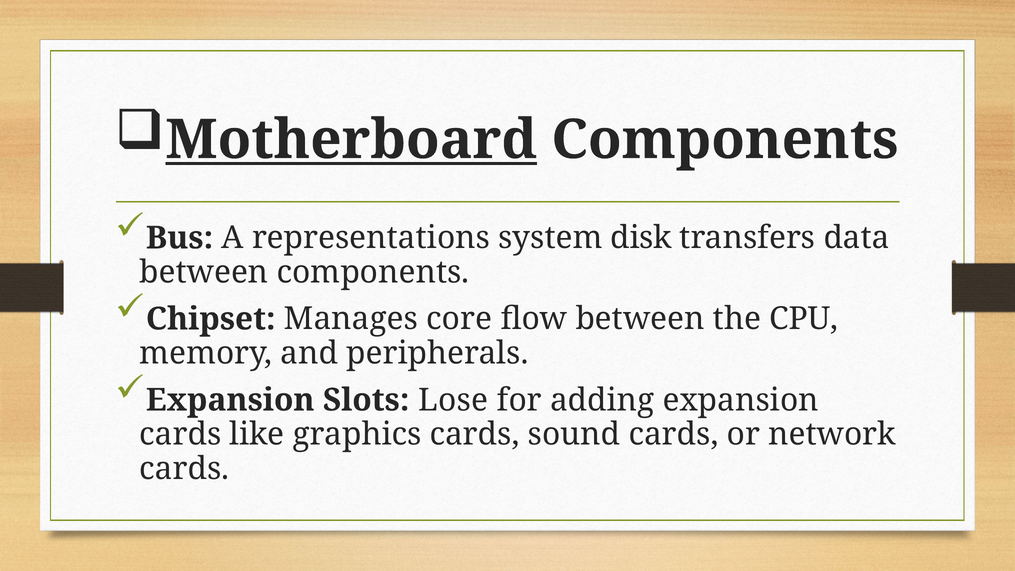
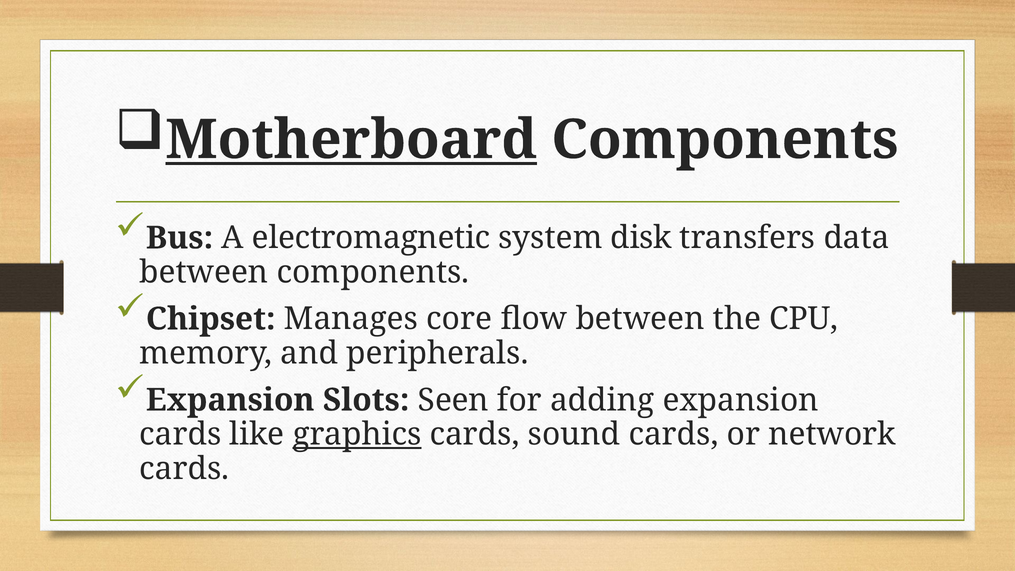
representations: representations -> electromagnetic
Lose: Lose -> Seen
graphics underline: none -> present
